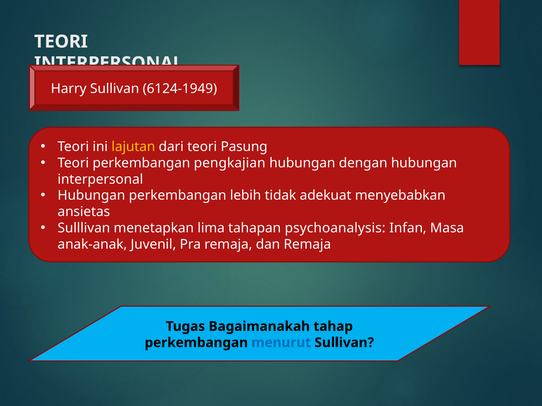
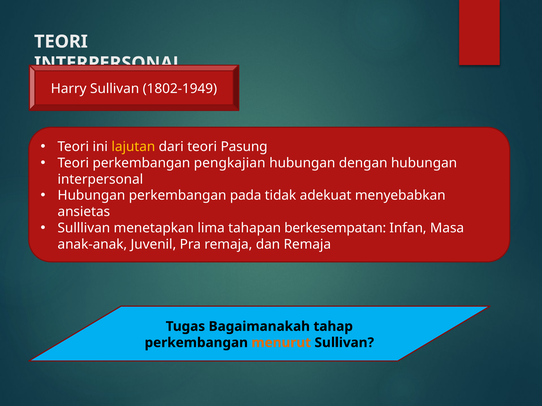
6124-1949: 6124-1949 -> 1802-1949
lebih: lebih -> pada
psychoanalysis: psychoanalysis -> berkesempatan
menurut colour: blue -> orange
